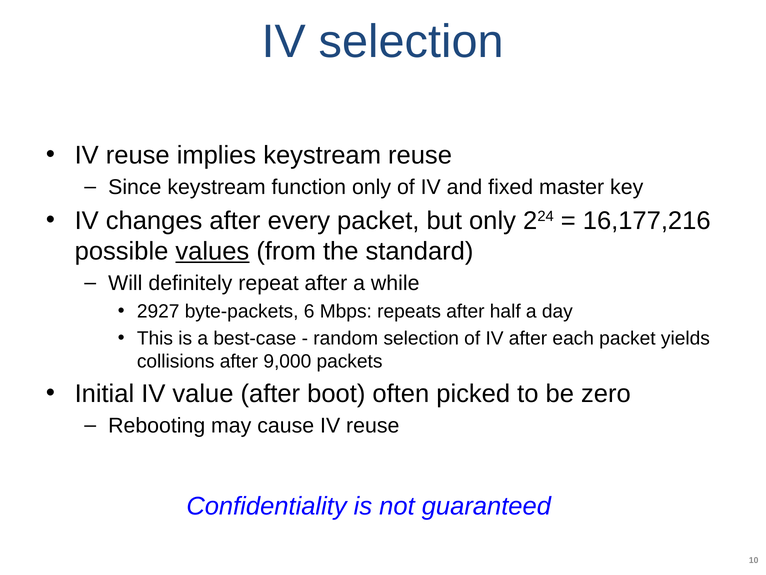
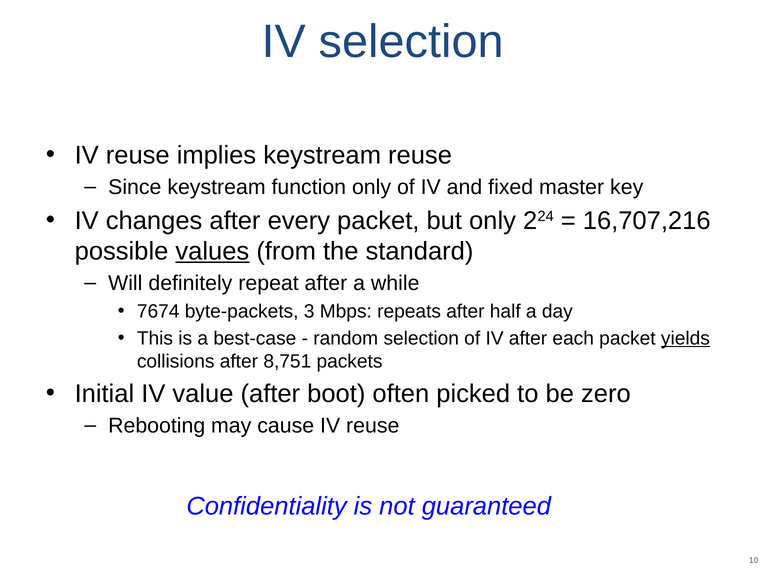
16,177,216: 16,177,216 -> 16,707,216
2927: 2927 -> 7674
6: 6 -> 3
yields underline: none -> present
9,000: 9,000 -> 8,751
